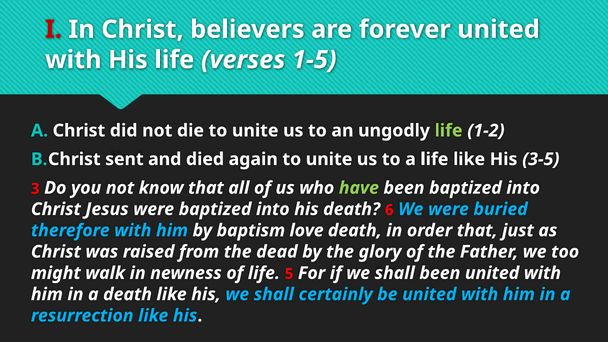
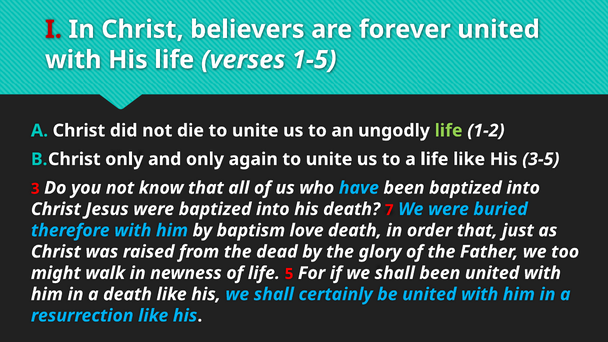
sent at (124, 159): sent -> only
and died: died -> only
have colour: light green -> light blue
6: 6 -> 7
